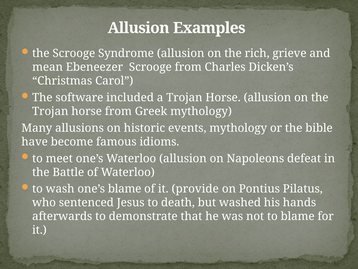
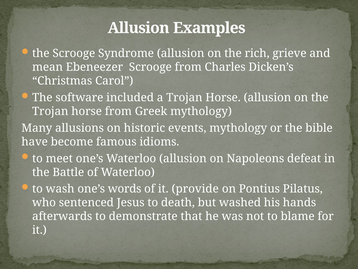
one’s blame: blame -> words
